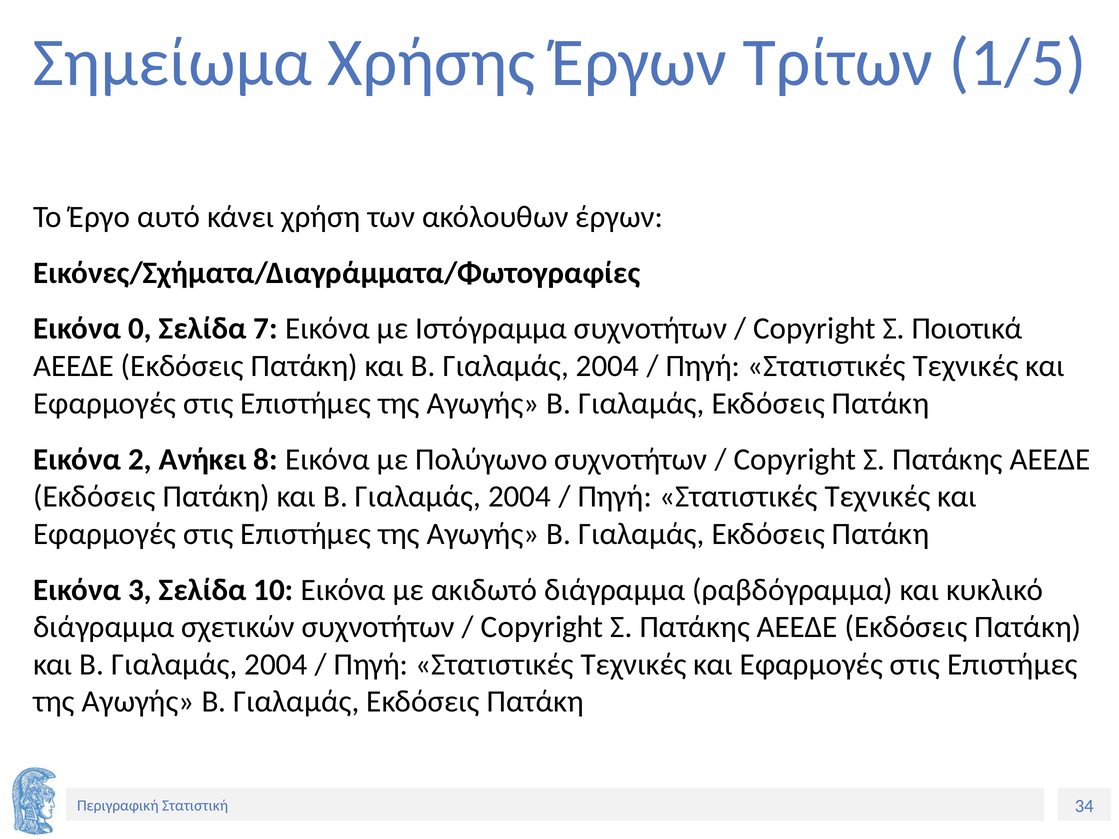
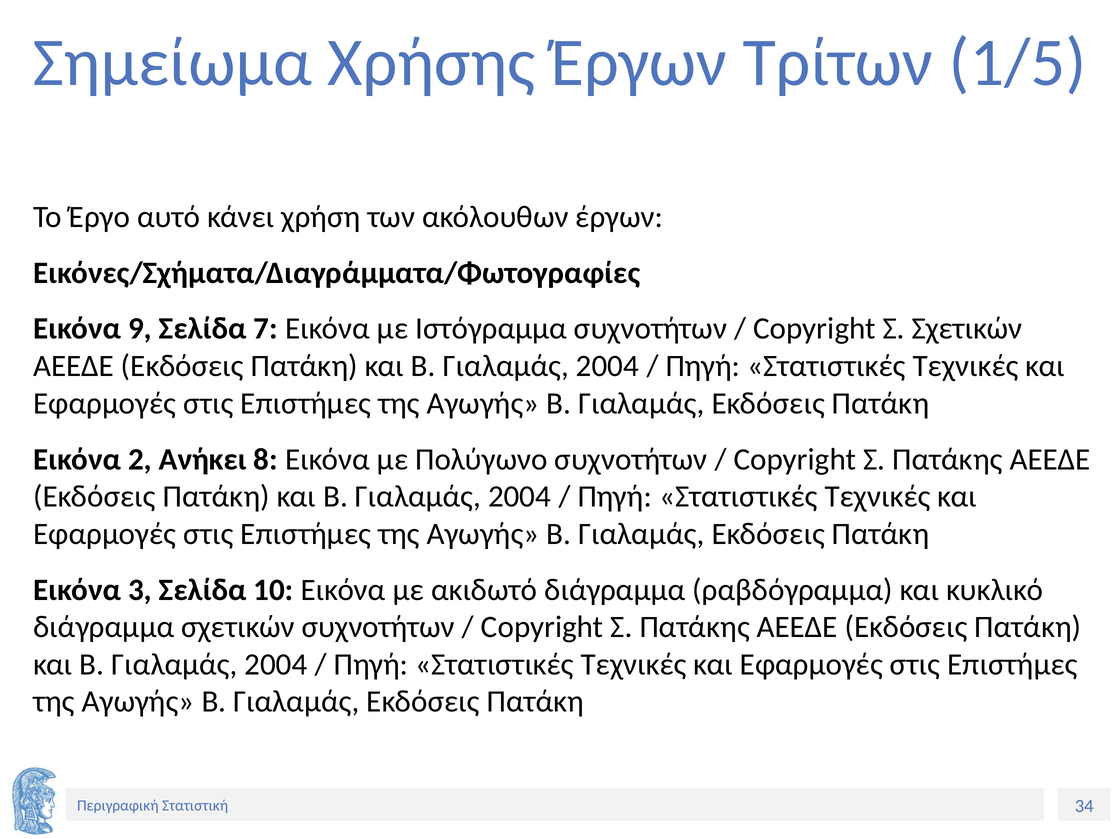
0: 0 -> 9
Σ Ποιοτικά: Ποιοτικά -> Σχετικών
